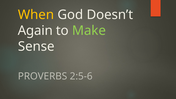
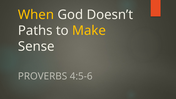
Again: Again -> Paths
Make colour: light green -> yellow
2:5-6: 2:5-6 -> 4:5-6
